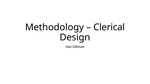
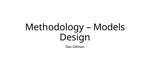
Clerical: Clerical -> Models
